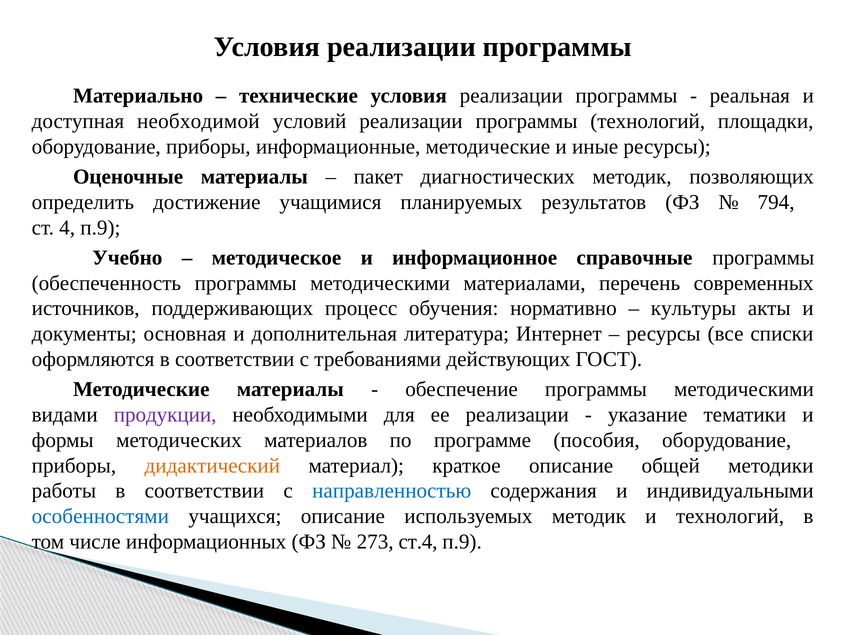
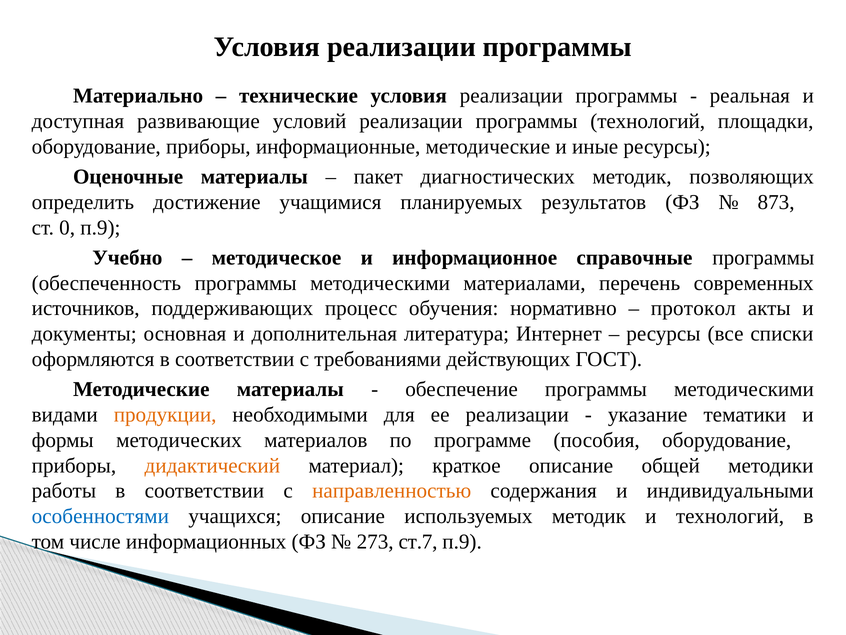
необходимой: необходимой -> развивающие
794: 794 -> 873
4: 4 -> 0
культуры: культуры -> протокол
продукции colour: purple -> orange
направленностью colour: blue -> orange
ст.4: ст.4 -> ст.7
